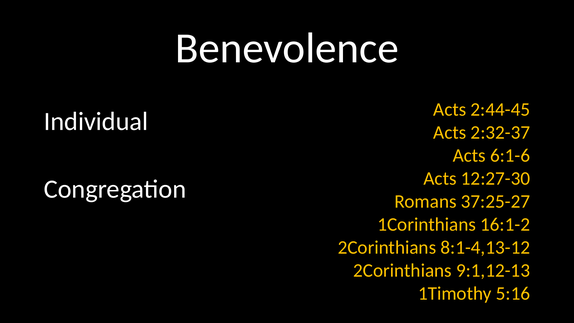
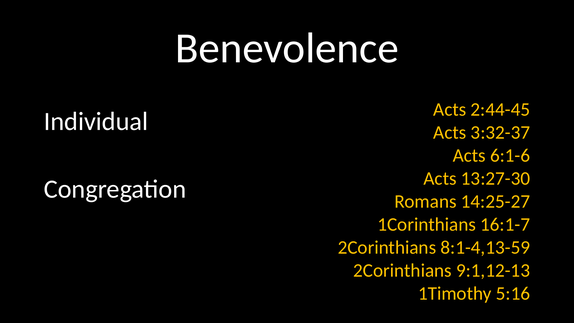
2:32-37: 2:32-37 -> 3:32-37
12:27-30: 12:27-30 -> 13:27-30
37:25-27: 37:25-27 -> 14:25-27
16:1-2: 16:1-2 -> 16:1-7
8:1-4,13-12: 8:1-4,13-12 -> 8:1-4,13-59
